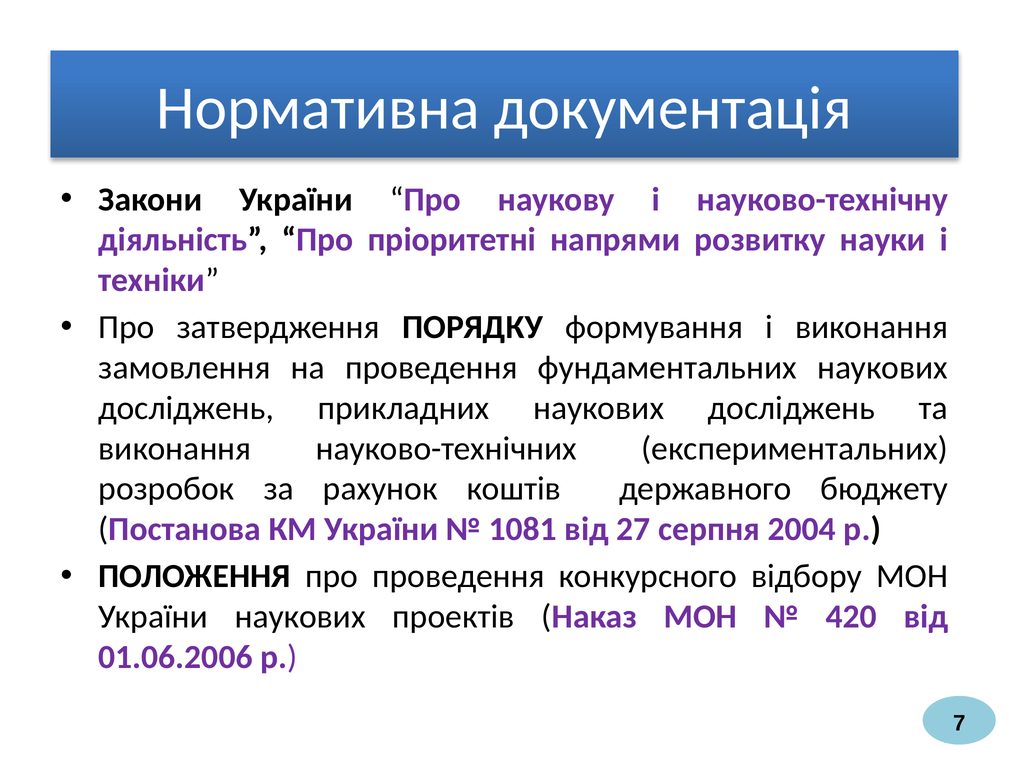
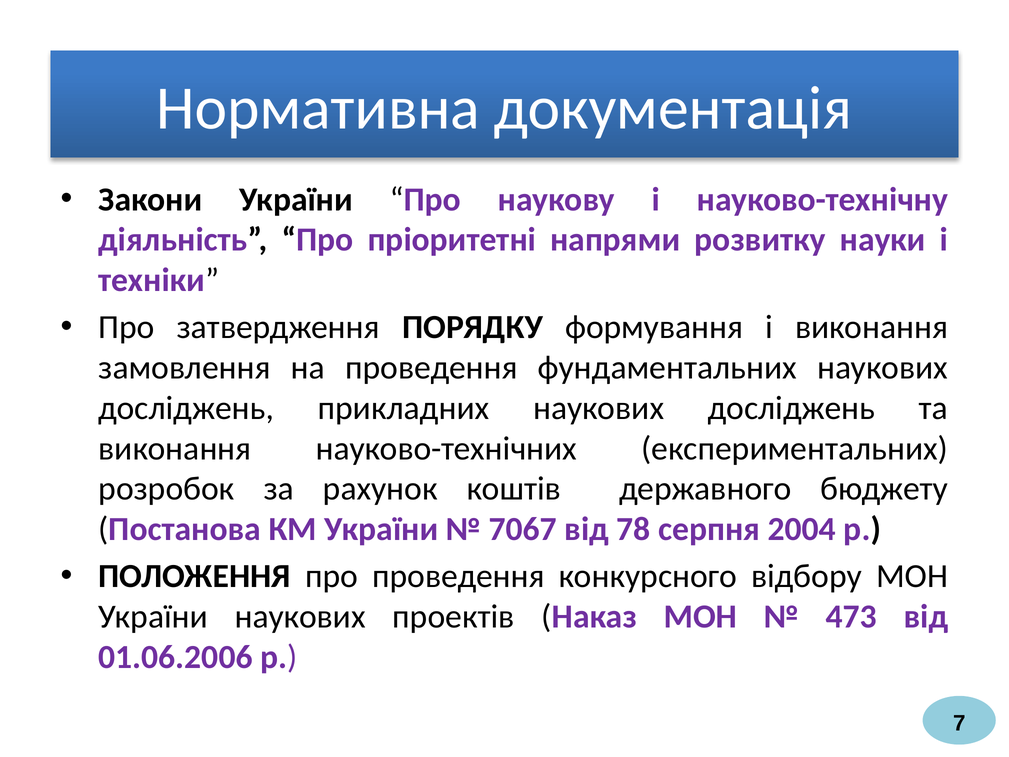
1081: 1081 -> 7067
27: 27 -> 78
420: 420 -> 473
